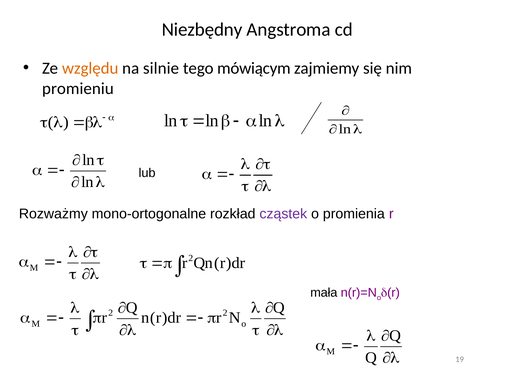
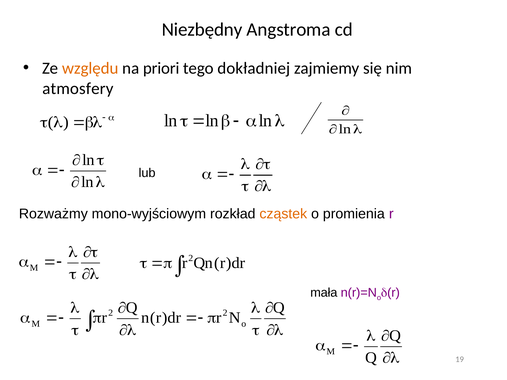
silnie: silnie -> priori
mówiącym: mówiącym -> dokładniej
promieniu: promieniu -> atmosfery
mono-ortogonalne: mono-ortogonalne -> mono-wyjściowym
cząstek colour: purple -> orange
